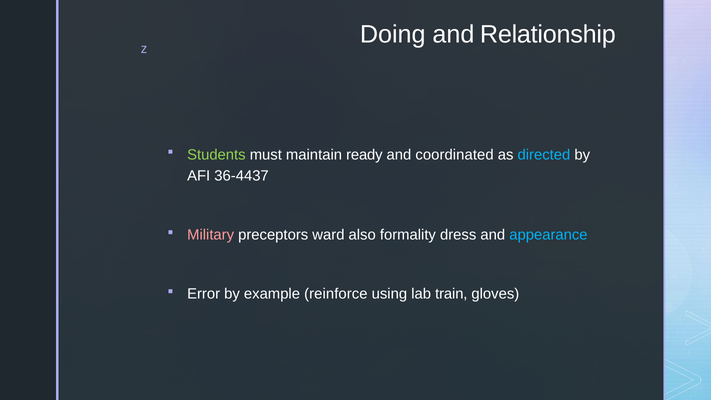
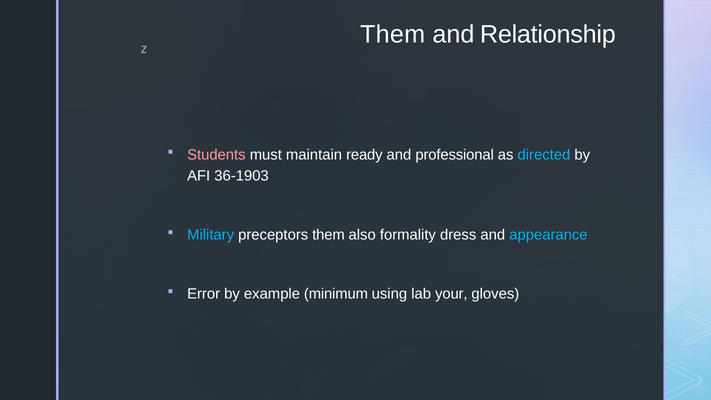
Doing at (393, 34): Doing -> Them
Students colour: light green -> pink
coordinated: coordinated -> professional
36-4437: 36-4437 -> 36-1903
Military colour: pink -> light blue
preceptors ward: ward -> them
reinforce: reinforce -> minimum
train: train -> your
